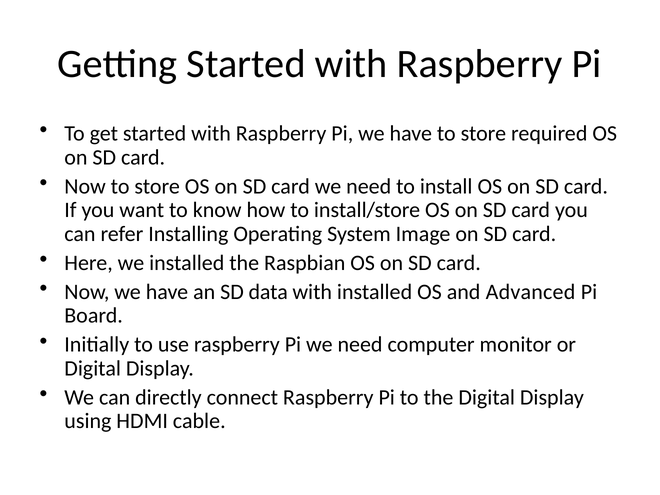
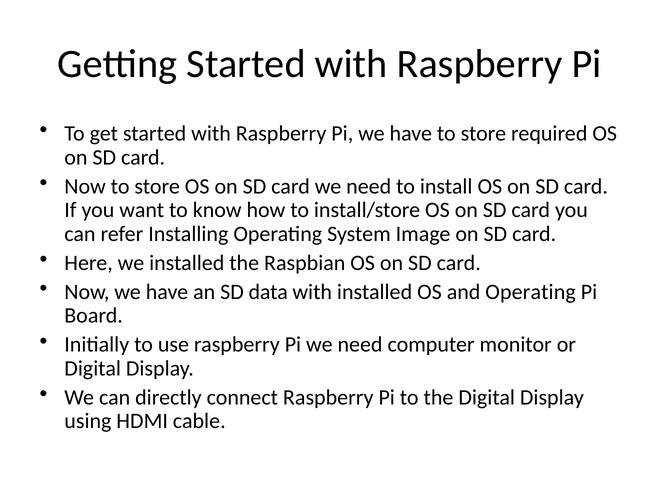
and Advanced: Advanced -> Operating
